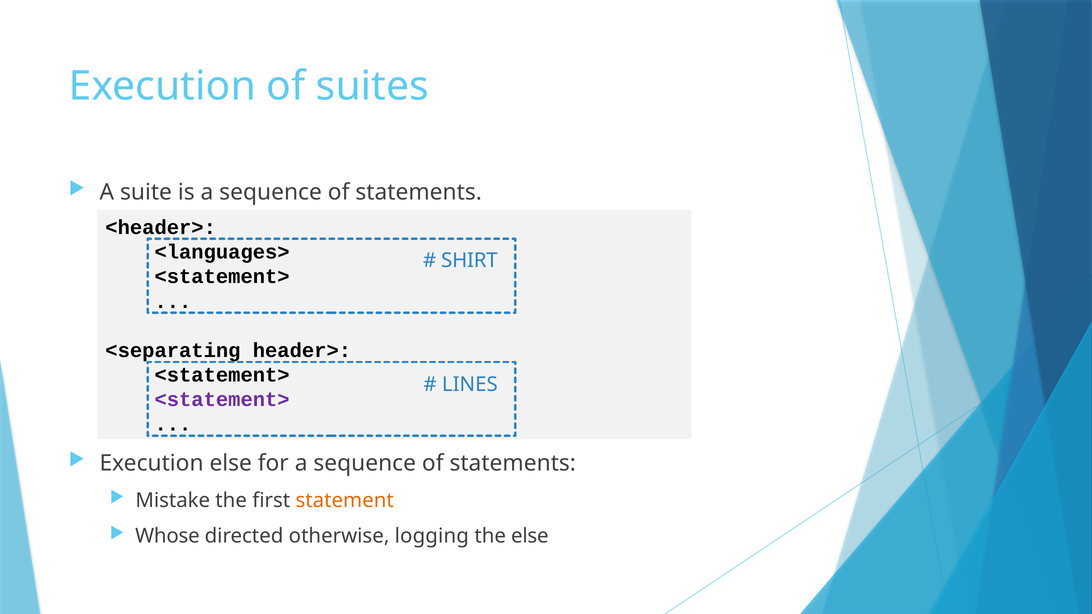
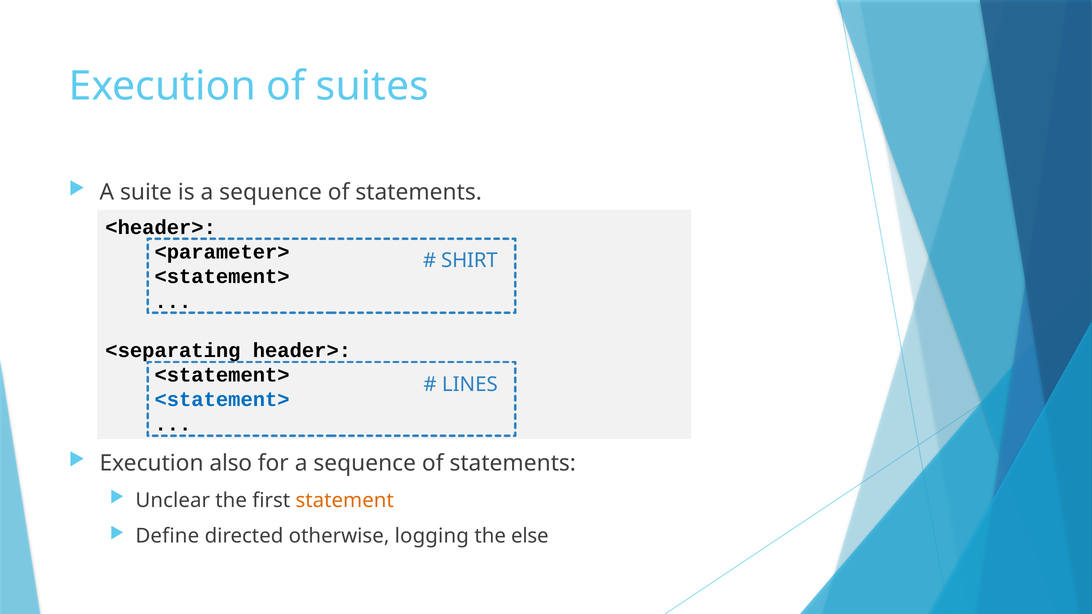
<languages>: <languages> -> <parameter>
<statement> at (222, 400) colour: purple -> blue
Execution else: else -> also
Mistake: Mistake -> Unclear
Whose: Whose -> Define
